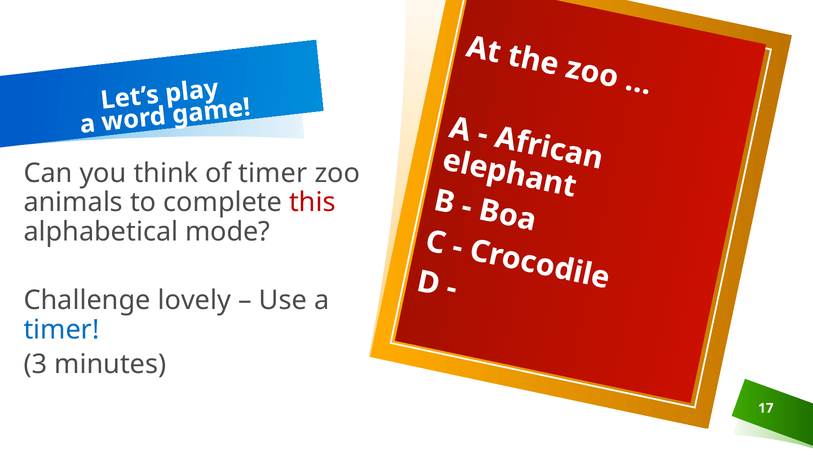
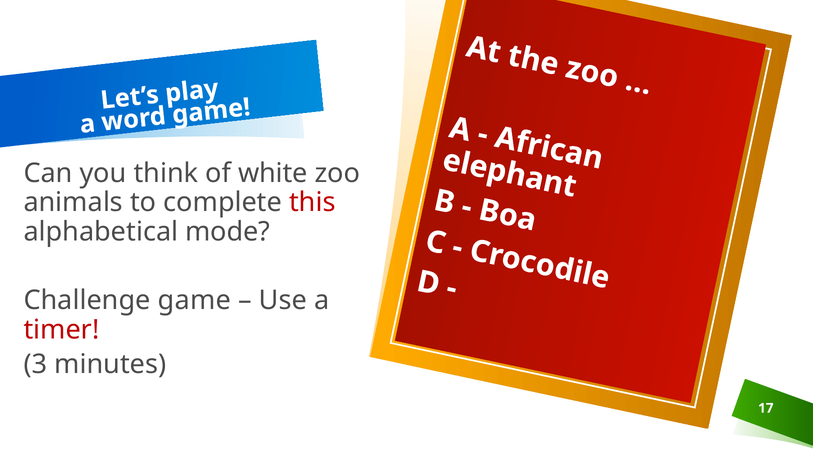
of timer: timer -> white
lovely: lovely -> game
timer at (61, 330) colour: blue -> red
